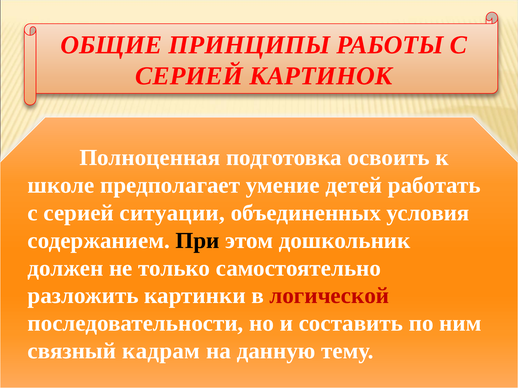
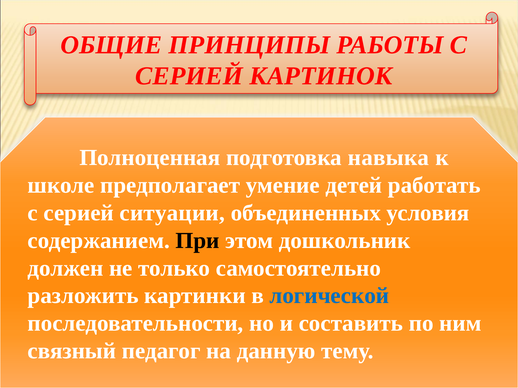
освоить: освоить -> навыка
логической colour: red -> blue
кадрам: кадрам -> педагог
